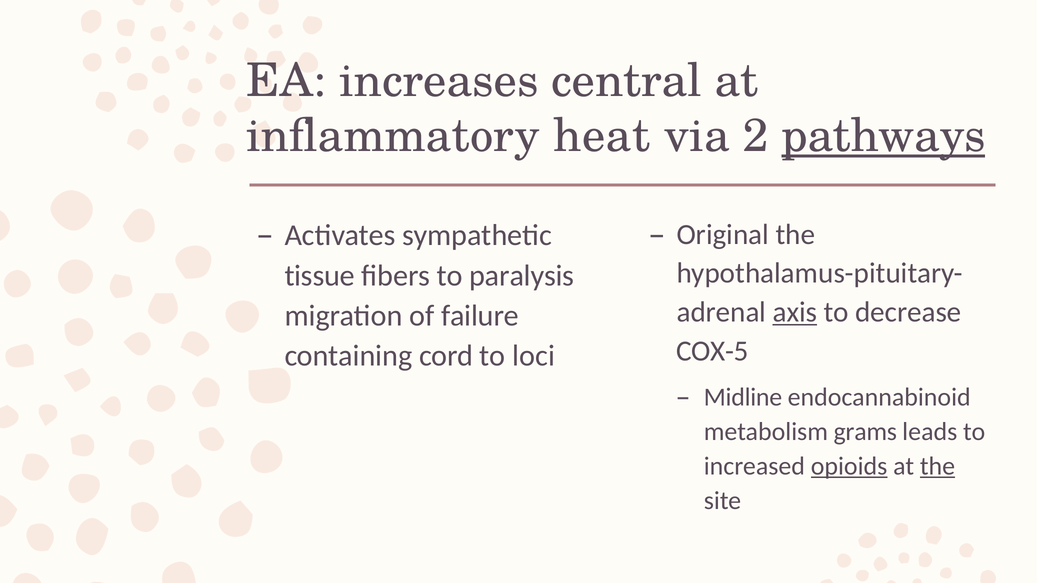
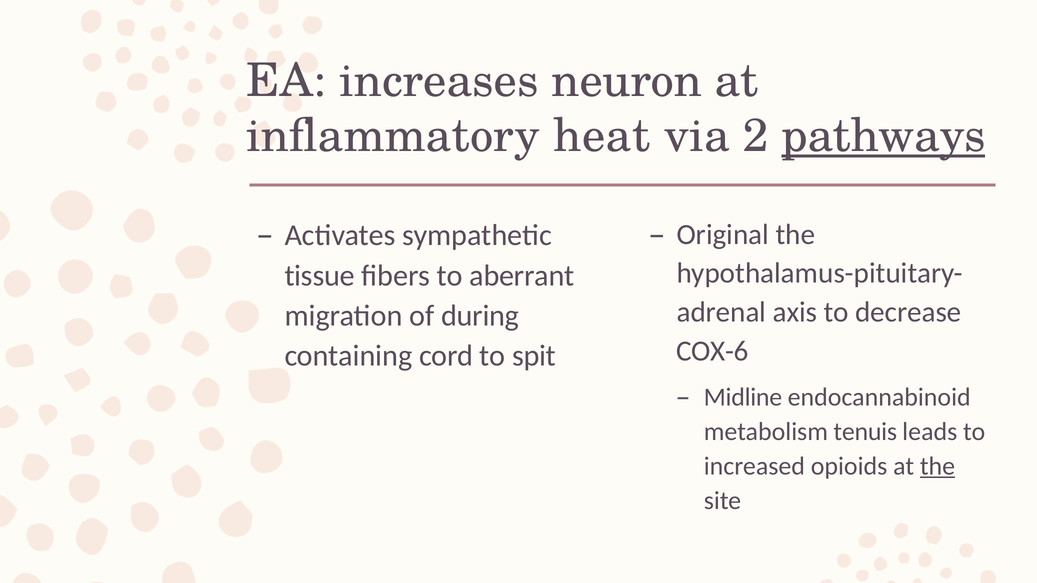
central: central -> neuron
paralysis: paralysis -> aberrant
axis underline: present -> none
failure: failure -> during
COX-5: COX-5 -> COX-6
loci: loci -> spit
grams: grams -> tenuis
opioids underline: present -> none
